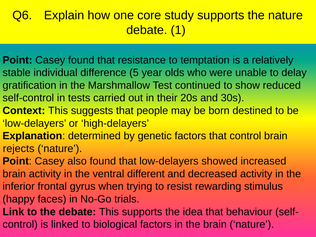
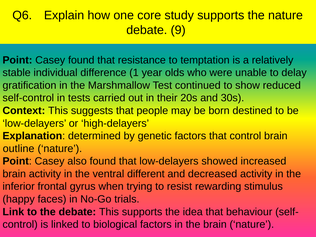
1: 1 -> 9
5: 5 -> 1
rejects: rejects -> outline
